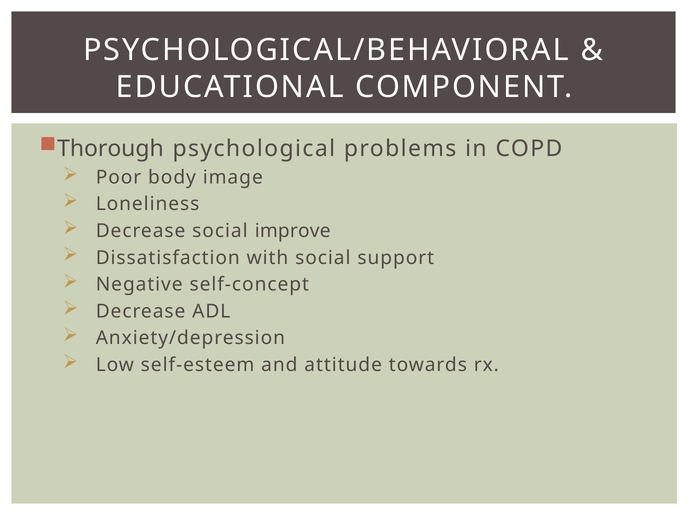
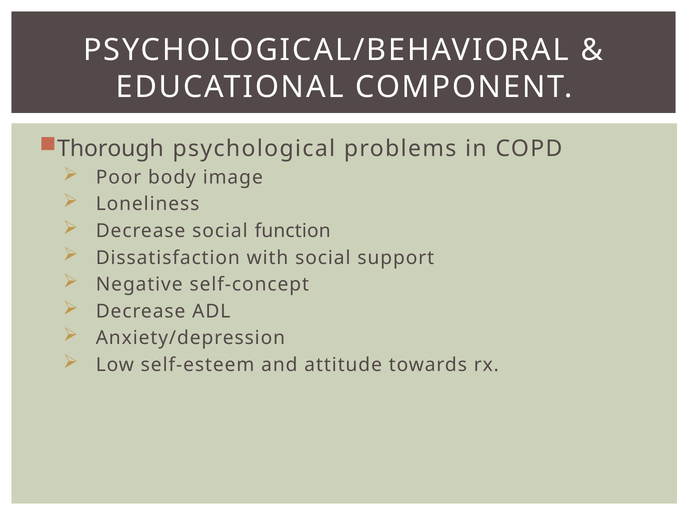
improve: improve -> function
